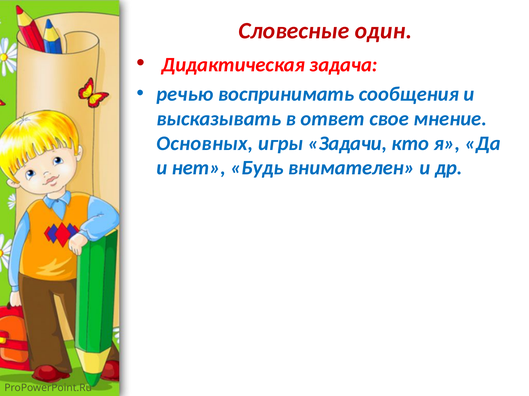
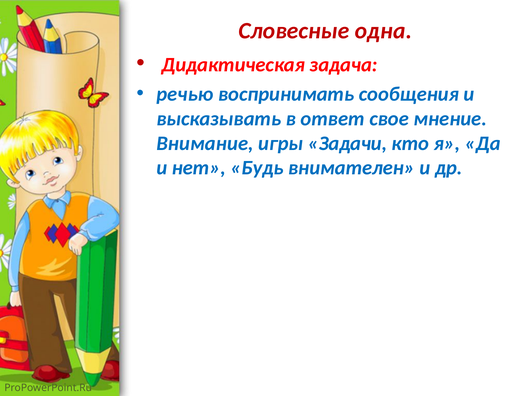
один: один -> одна
Основных: Основных -> Внимание
